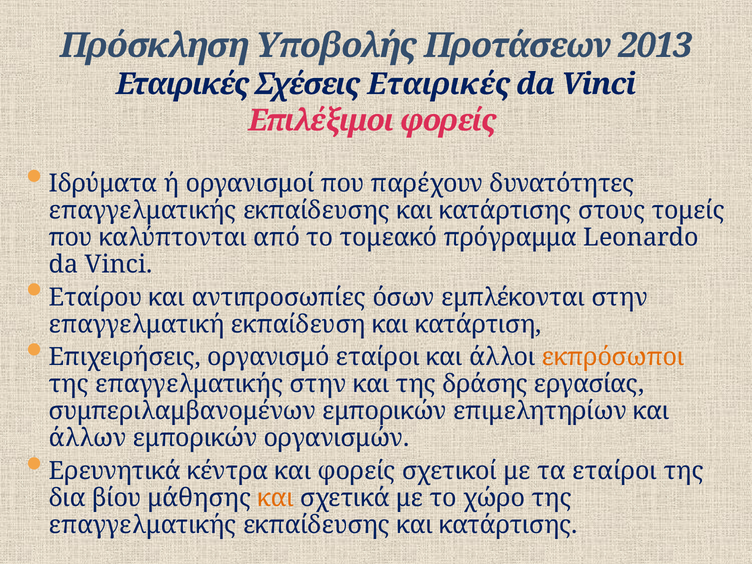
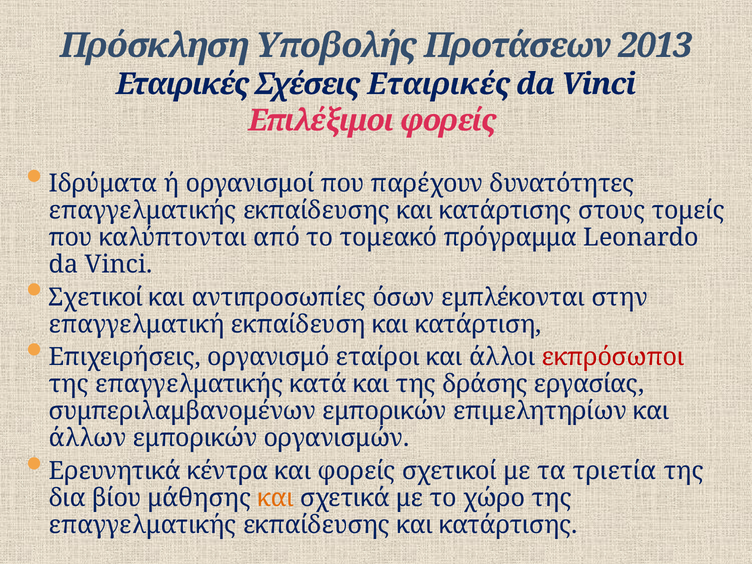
Εταίρου at (96, 297): Εταίρου -> Σχετικοί
εκπρόσωποι colour: orange -> red
επαγγελματικής στην: στην -> κατά
τα εταίροι: εταίροι -> τριετία
